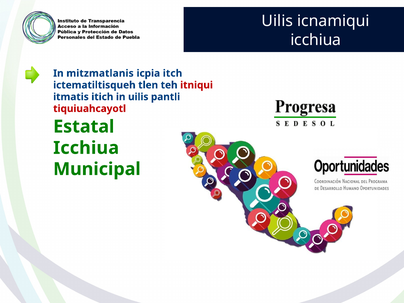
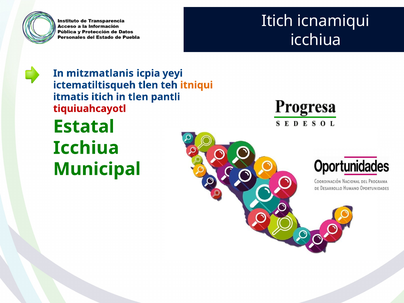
Uilis at (277, 21): Uilis -> Itich
itch: itch -> yeyi
itniqui colour: red -> orange
in uilis: uilis -> tlen
